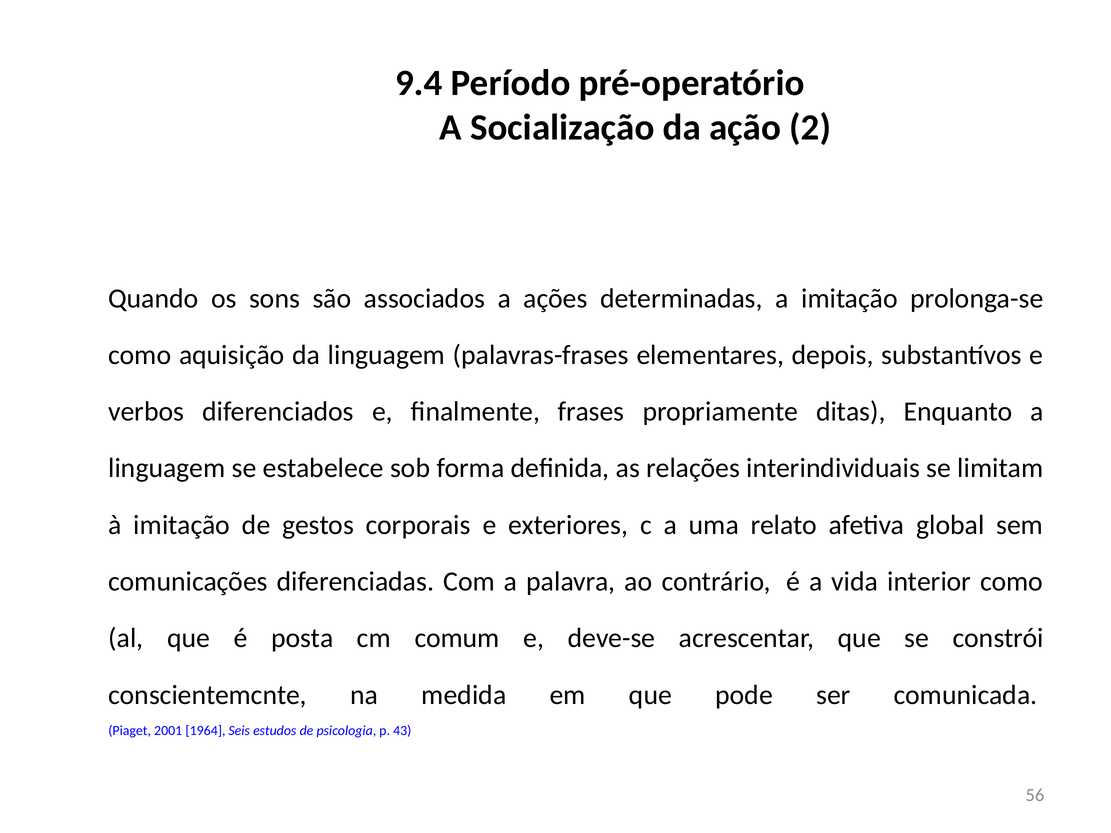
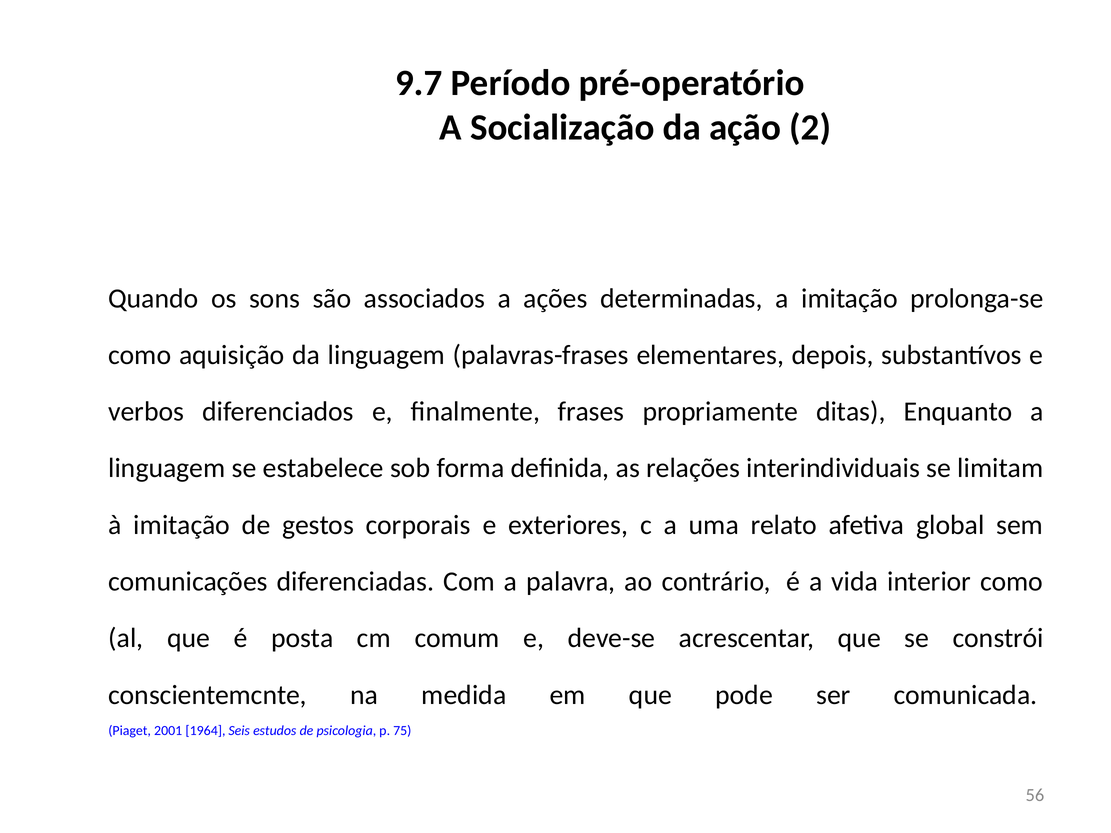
9.4: 9.4 -> 9.7
43: 43 -> 75
